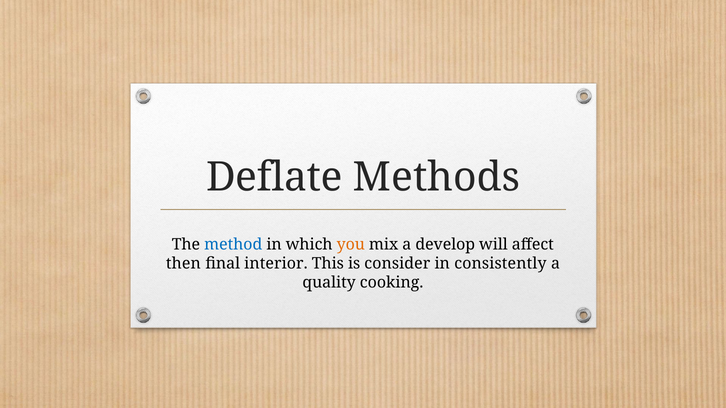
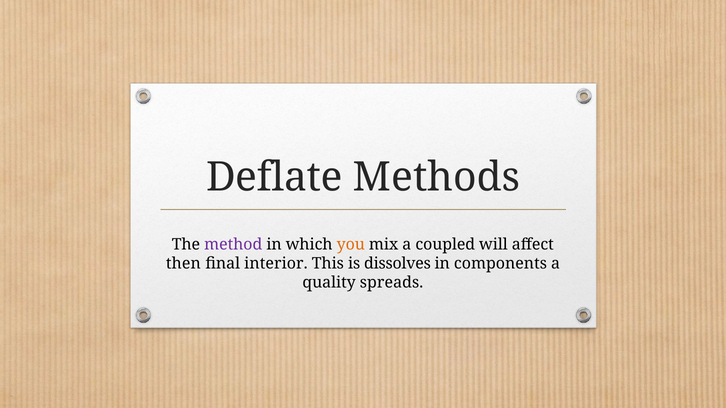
method colour: blue -> purple
develop: develop -> coupled
consider: consider -> dissolves
consistently: consistently -> components
cooking: cooking -> spreads
